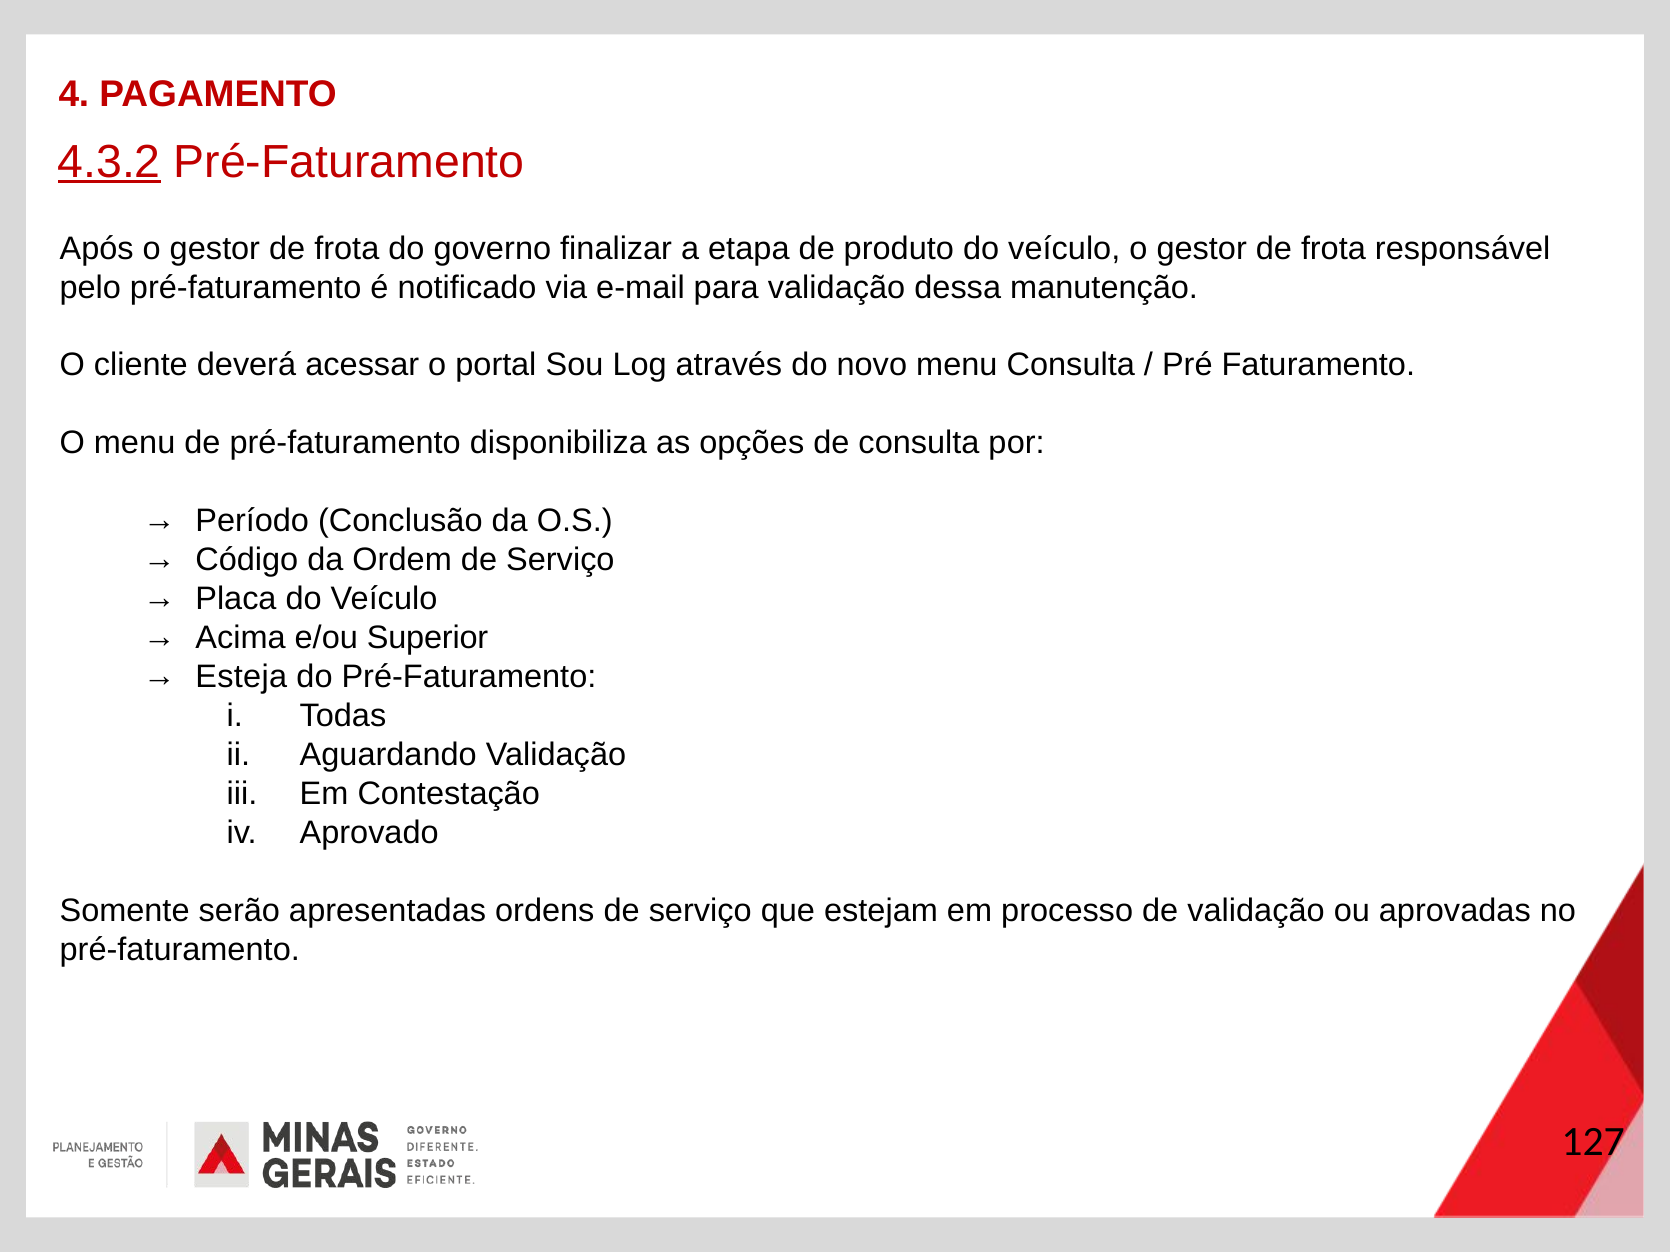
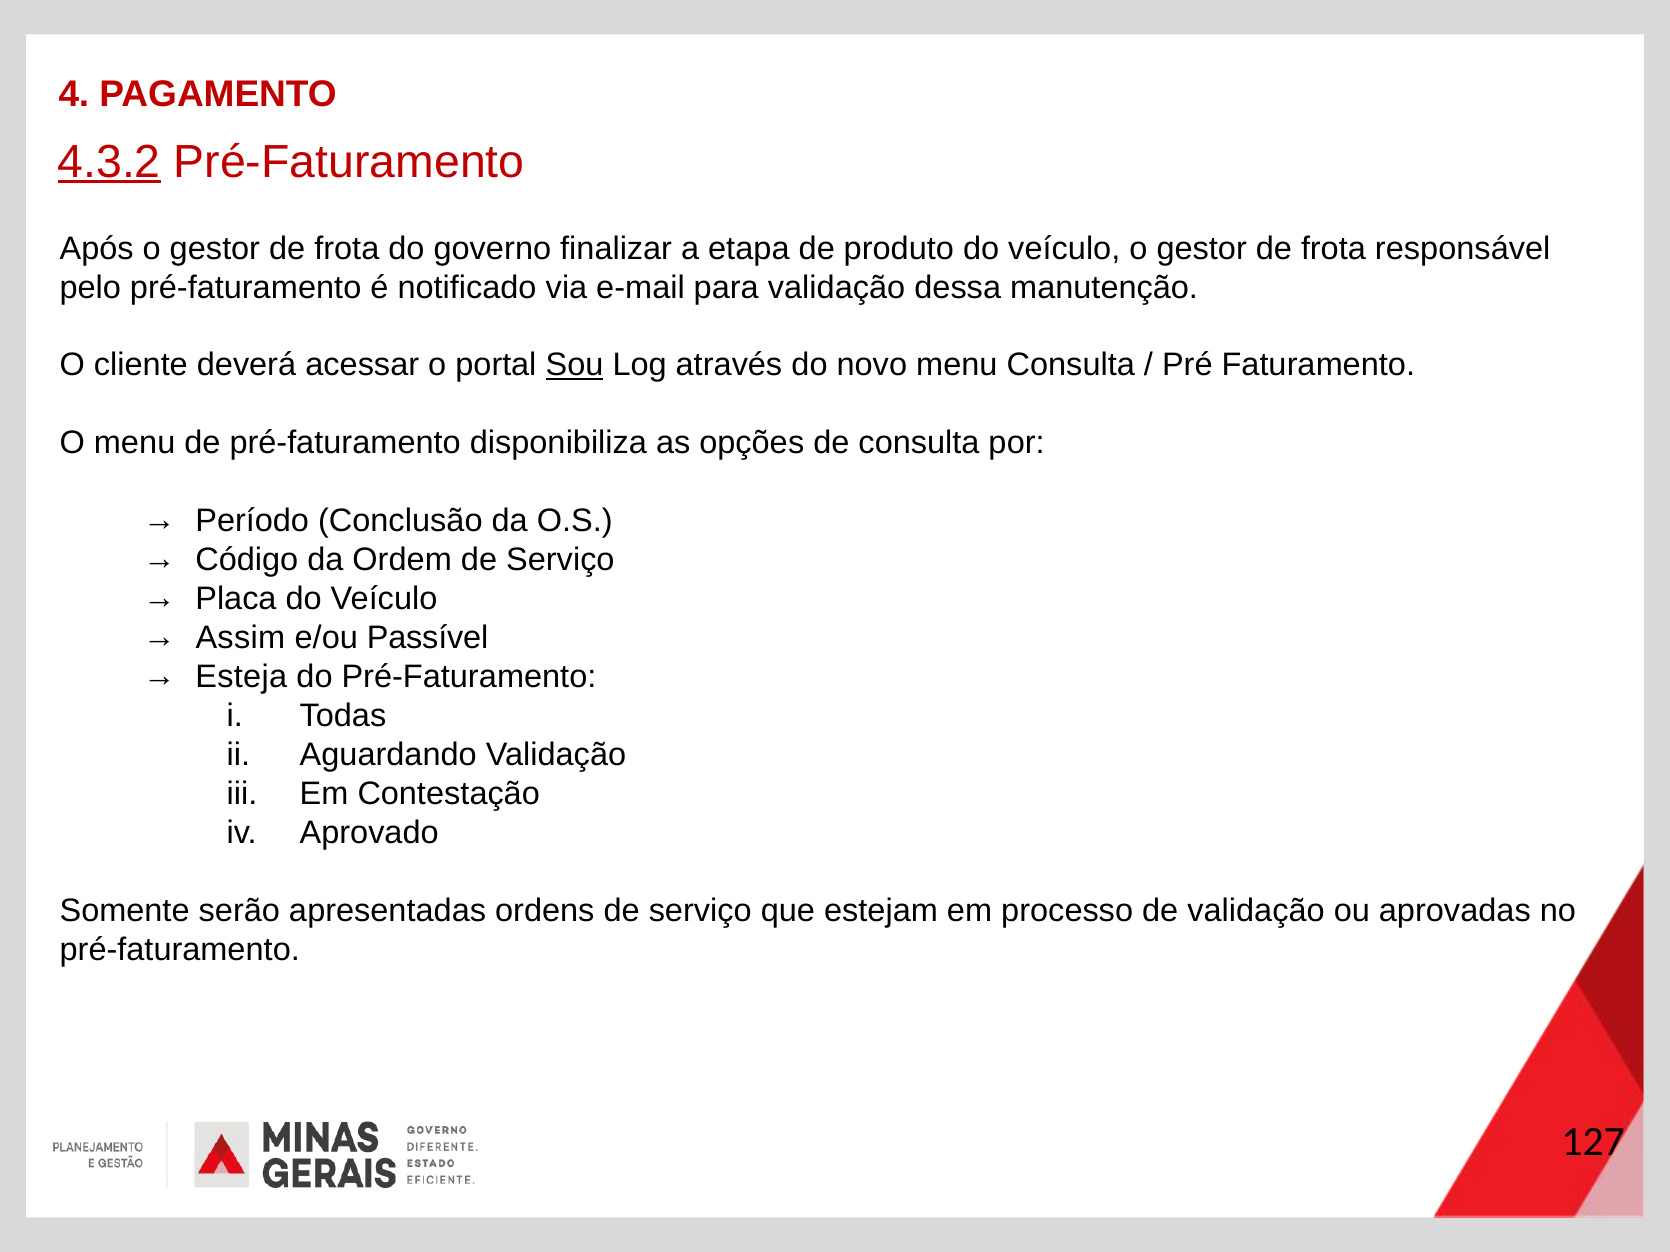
Sou underline: none -> present
Acima: Acima -> Assim
Superior: Superior -> Passível
